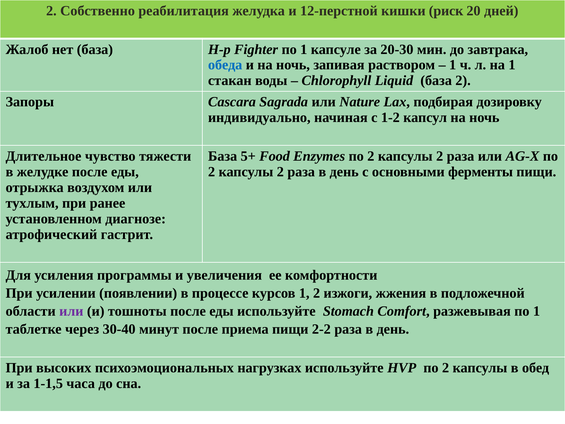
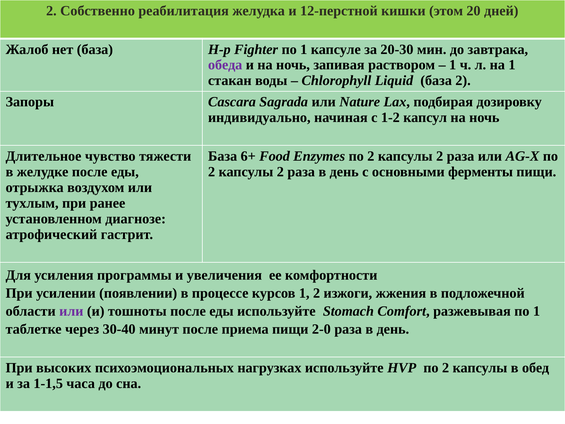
риск: риск -> этом
обеда colour: blue -> purple
5+: 5+ -> 6+
2-2: 2-2 -> 2-0
